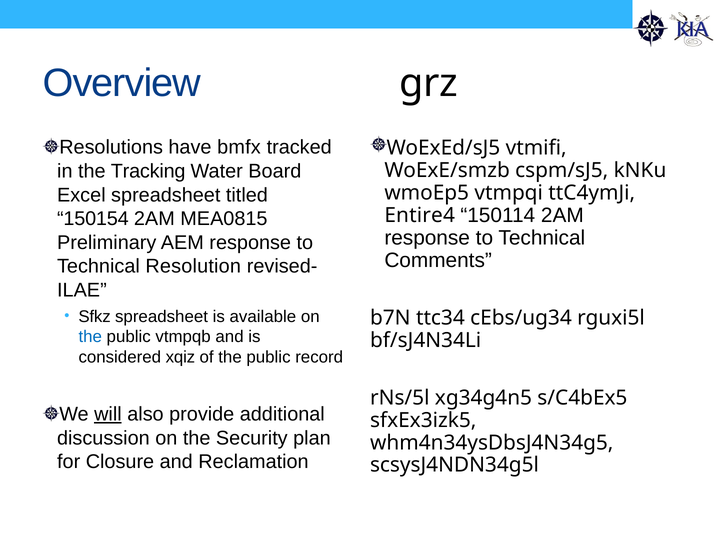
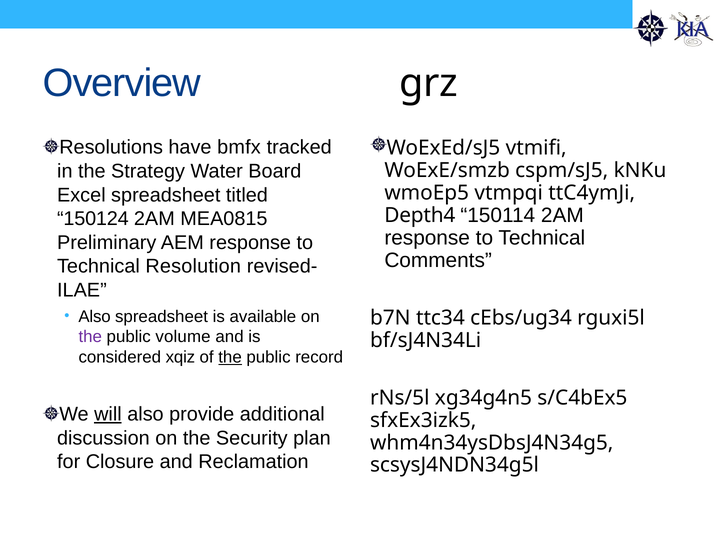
Tracking: Tracking -> Strategy
150154: 150154 -> 150124
Entire4: Entire4 -> Depth4
Sfkz at (95, 317): Sfkz -> Also
the at (90, 337) colour: blue -> purple
vtmpqb: vtmpqb -> volume
the at (230, 357) underline: none -> present
